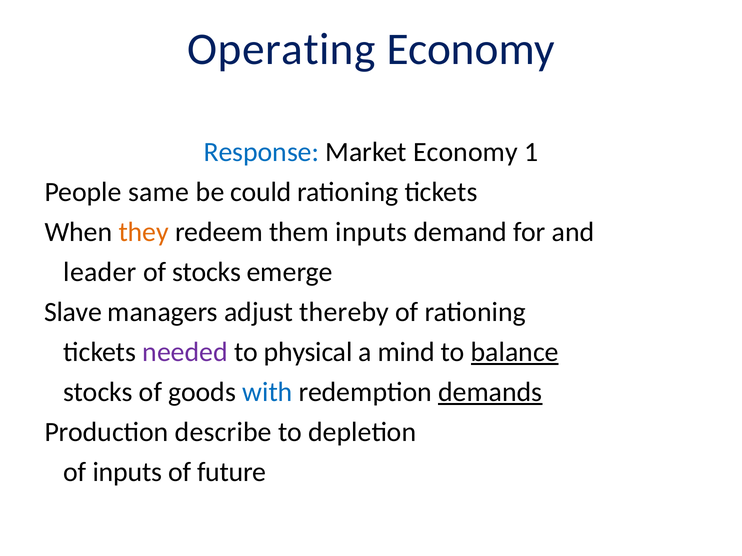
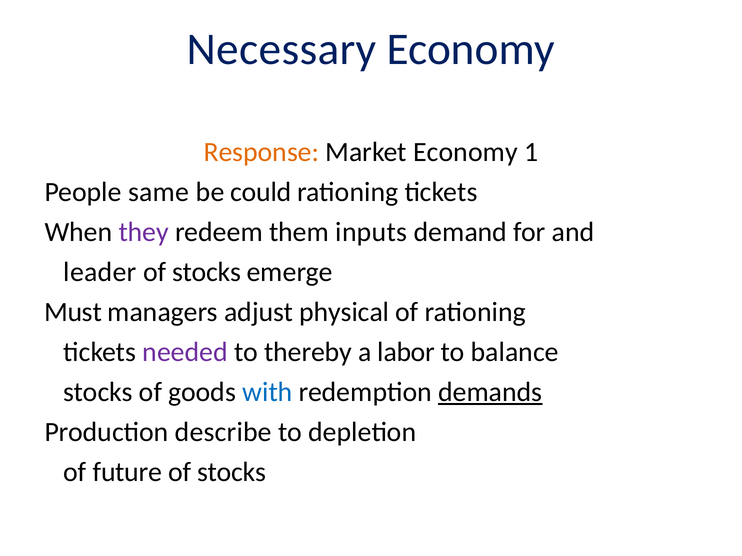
Operating: Operating -> Necessary
Response colour: blue -> orange
they colour: orange -> purple
Slave: Slave -> Must
thereby: thereby -> physical
physical: physical -> thereby
mind: mind -> labor
balance underline: present -> none
of inputs: inputs -> future
future at (232, 472): future -> stocks
